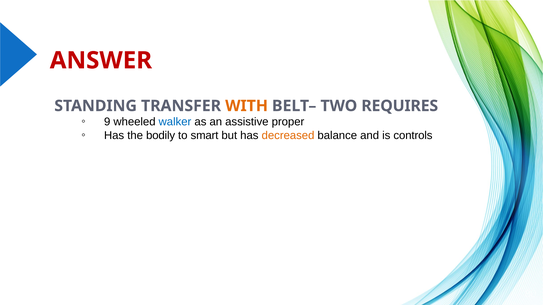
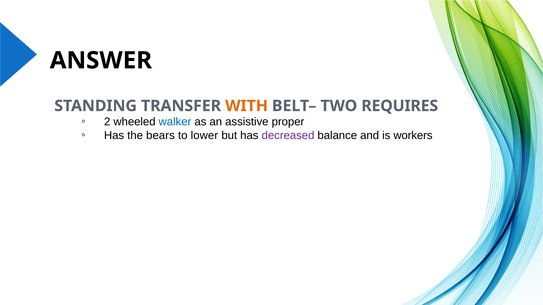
ANSWER colour: red -> black
9: 9 -> 2
bodily: bodily -> bears
smart: smart -> lower
decreased colour: orange -> purple
controls: controls -> workers
